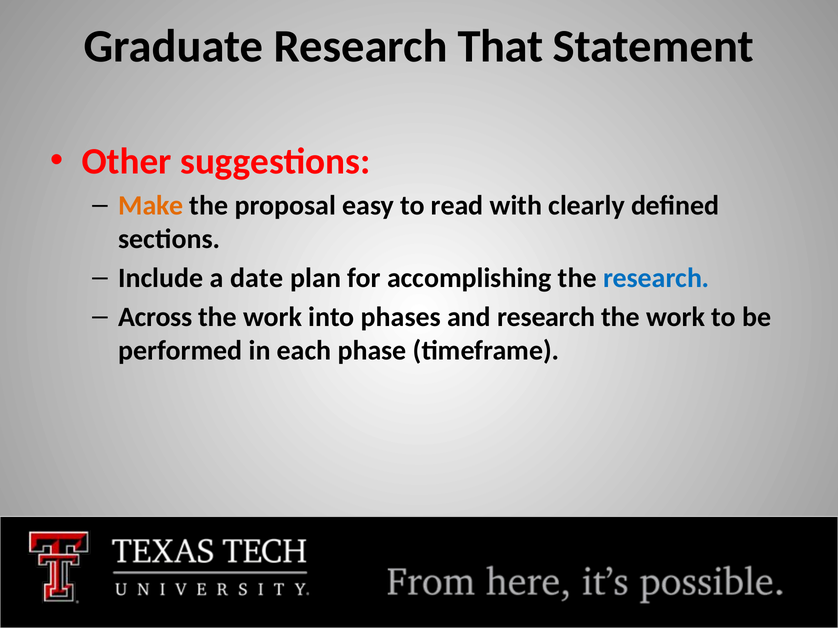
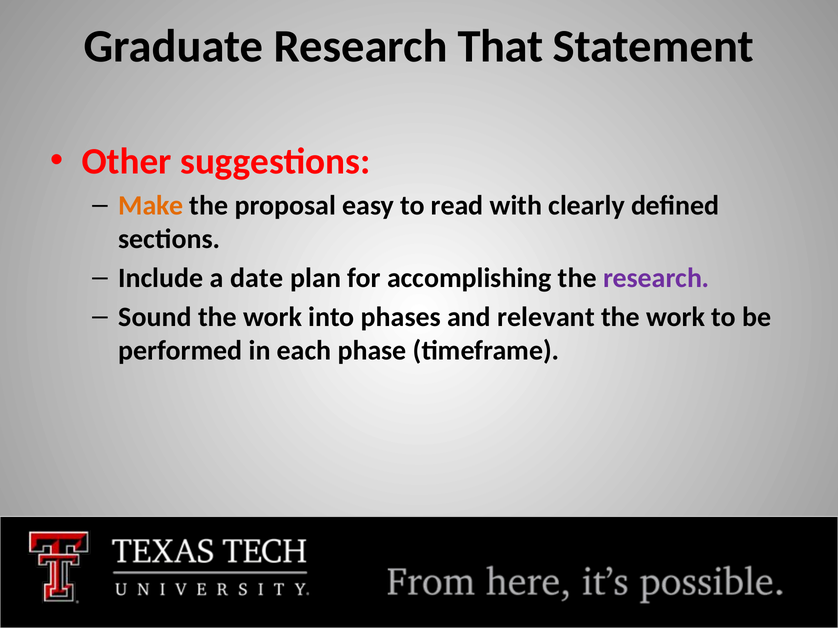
research at (656, 278) colour: blue -> purple
Across: Across -> Sound
and research: research -> relevant
